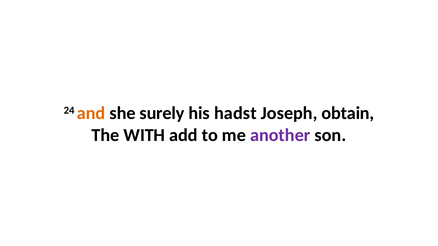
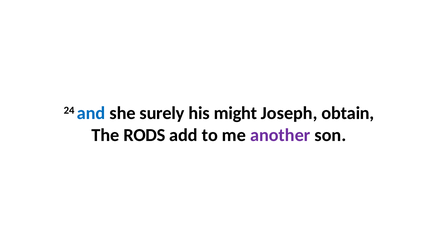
and colour: orange -> blue
hadst: hadst -> might
WITH: WITH -> RODS
